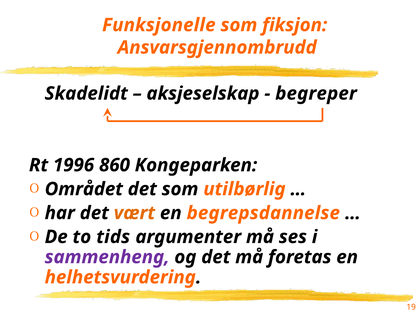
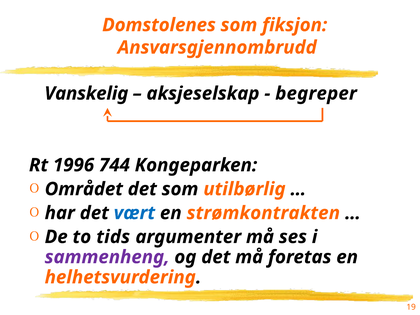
Funksjonelle: Funksjonelle -> Domstolenes
Skadelidt: Skadelidt -> Vanskelig
860: 860 -> 744
vært colour: orange -> blue
begrepsdannelse: begrepsdannelse -> strømkontrakten
